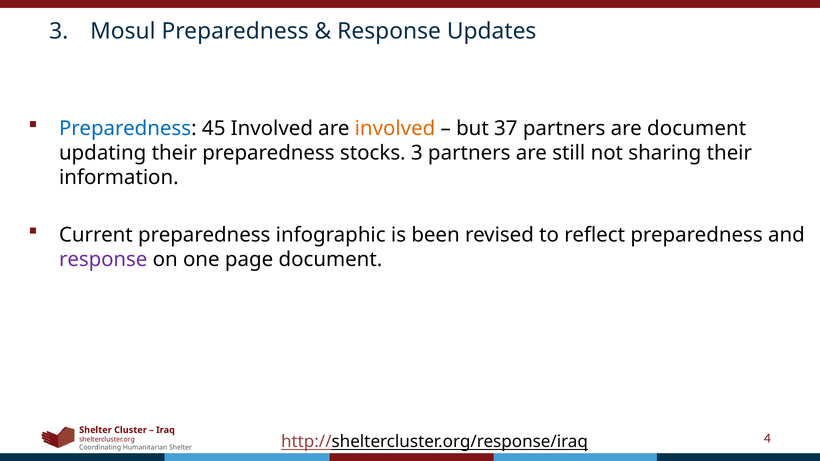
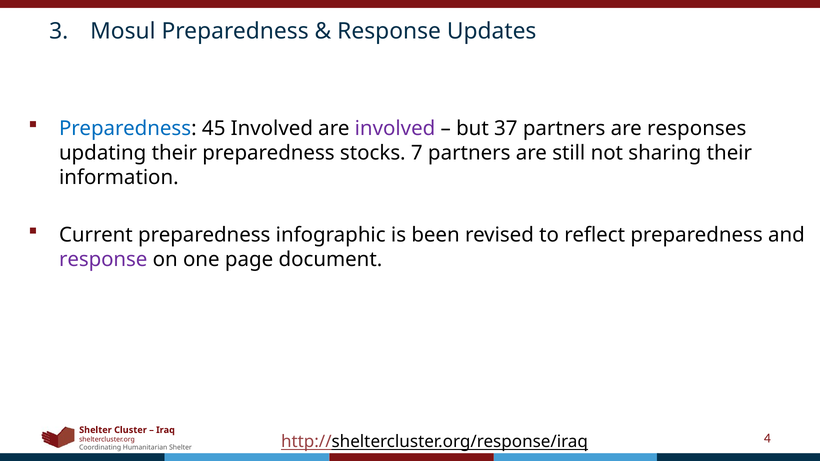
involved at (395, 128) colour: orange -> purple
are document: document -> responses
stocks 3: 3 -> 7
